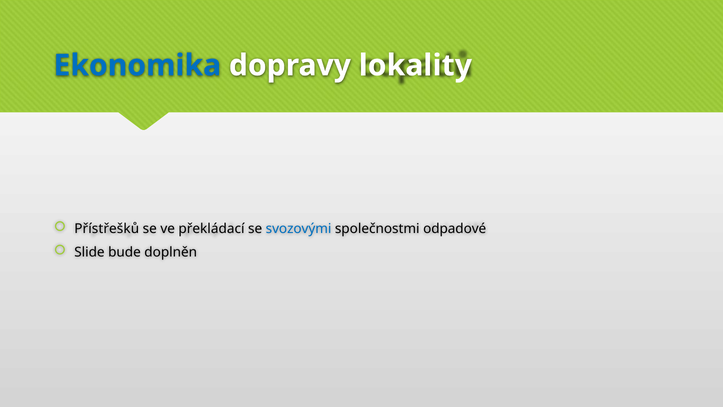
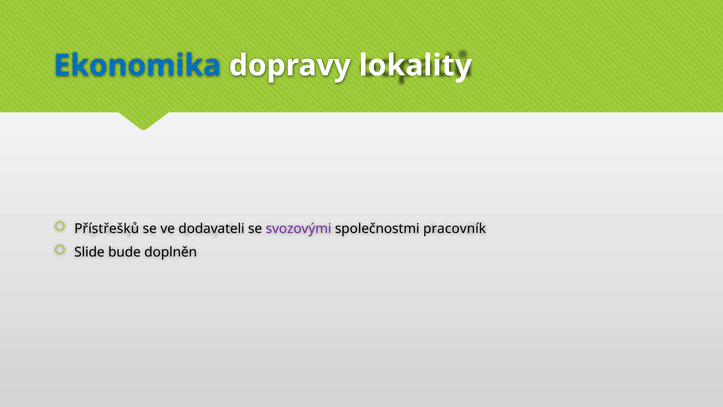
překládací: překládací -> dodavateli
svozovými colour: blue -> purple
odpadové: odpadové -> pracovník
